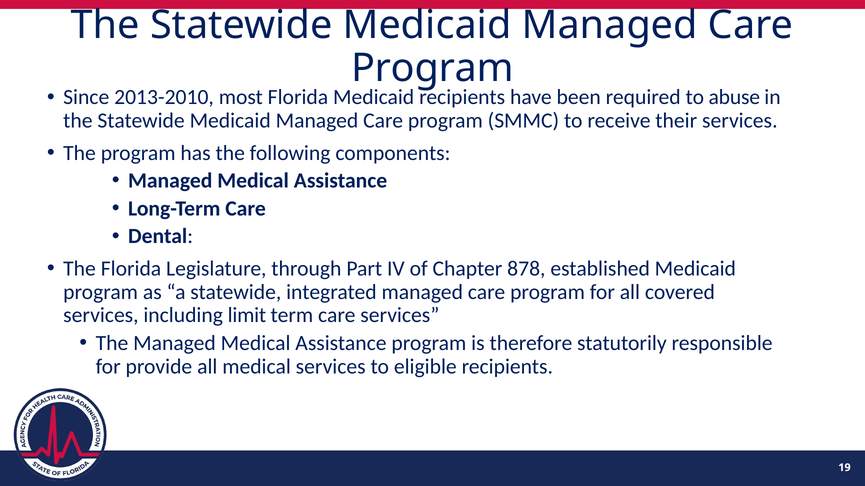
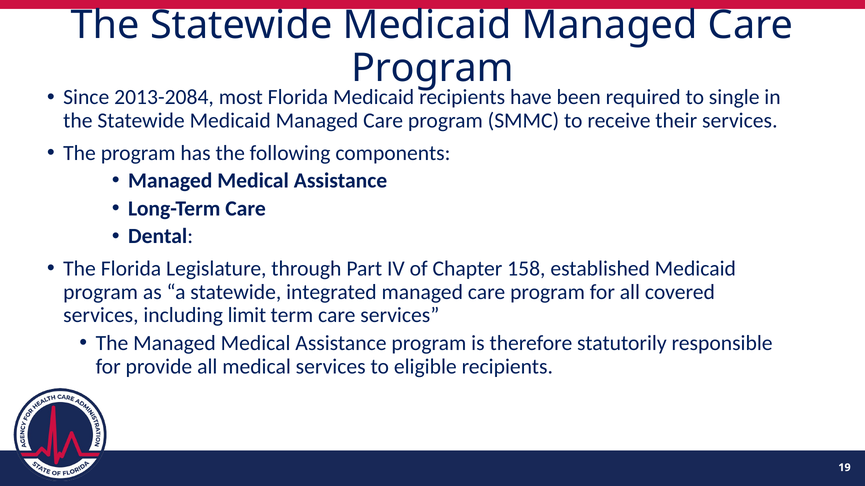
2013-2010: 2013-2010 -> 2013-2084
abuse: abuse -> single
878: 878 -> 158
